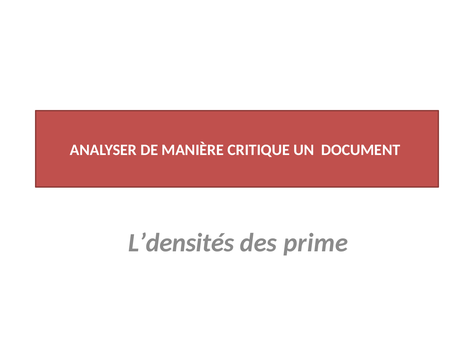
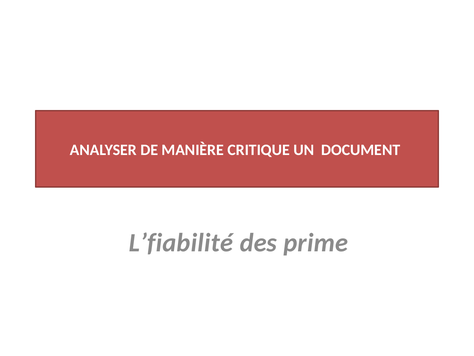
L’densités: L’densités -> L’fiabilité
